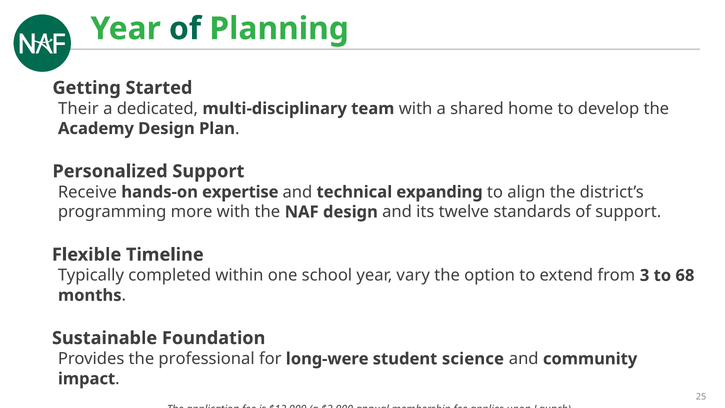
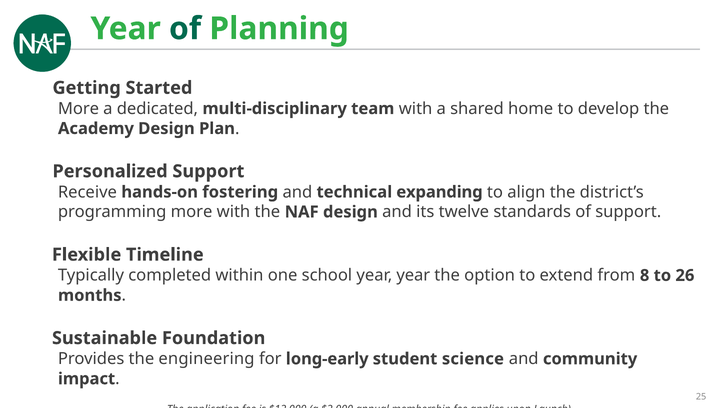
Their at (78, 109): Their -> More
expertise: expertise -> fostering
year vary: vary -> year
3: 3 -> 8
68: 68 -> 26
professional: professional -> engineering
long-were: long-were -> long-early
